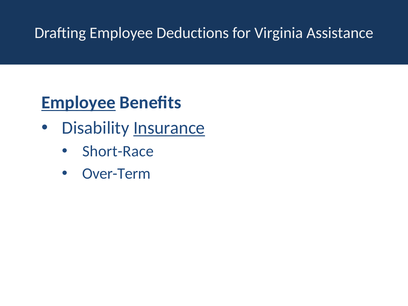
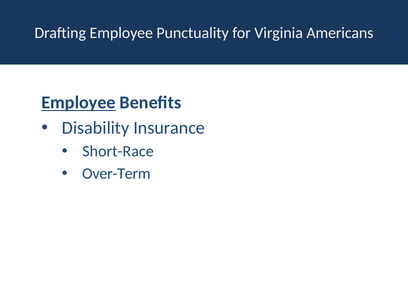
Deductions: Deductions -> Punctuality
Assistance: Assistance -> Americans
Insurance underline: present -> none
